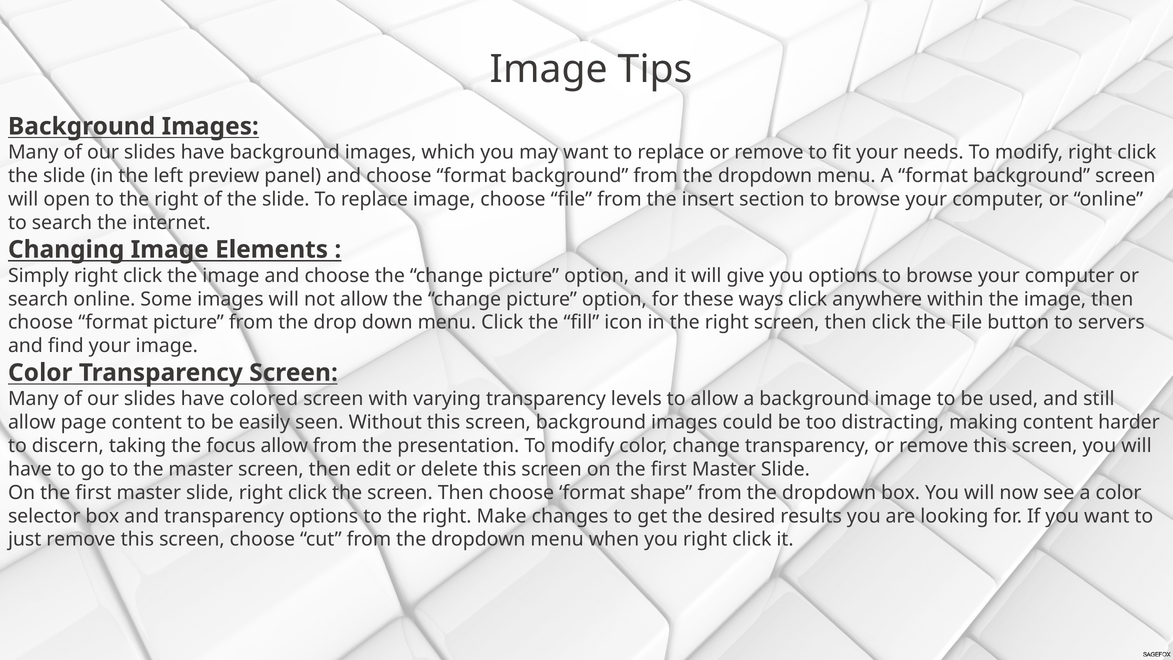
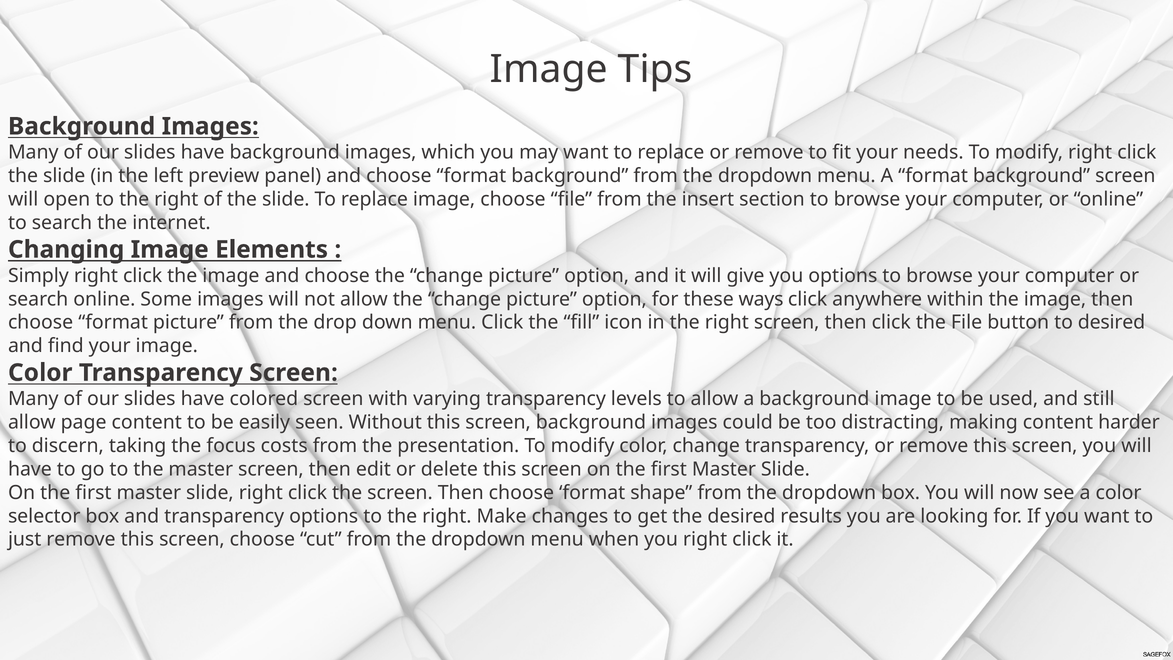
to servers: servers -> desired
focus allow: allow -> costs
